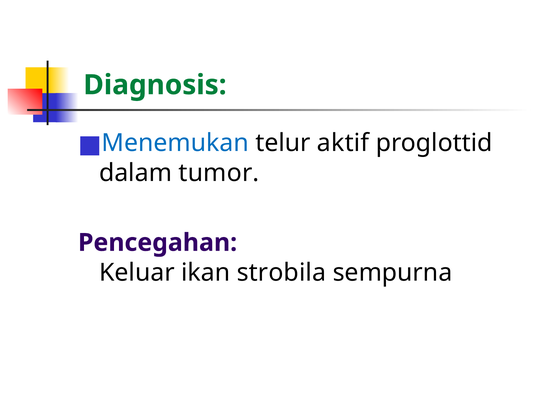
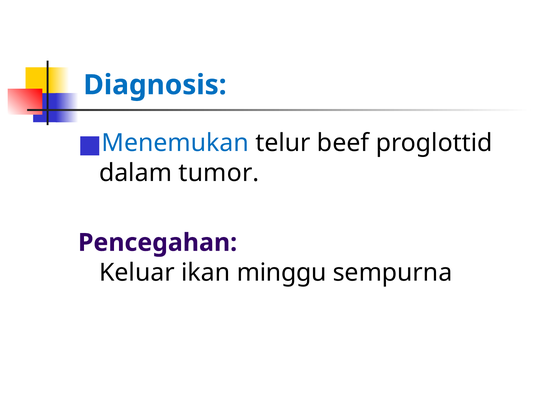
Diagnosis colour: green -> blue
aktif: aktif -> beef
strobila: strobila -> minggu
